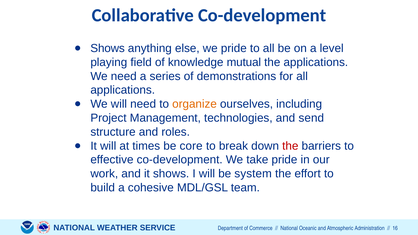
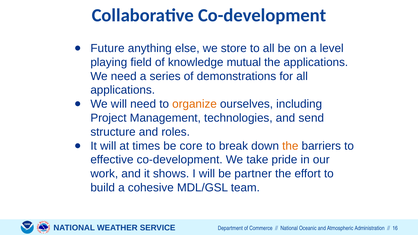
Shows at (108, 48): Shows -> Future
we pride: pride -> store
the at (290, 146) colour: red -> orange
system: system -> partner
